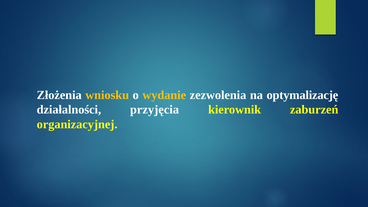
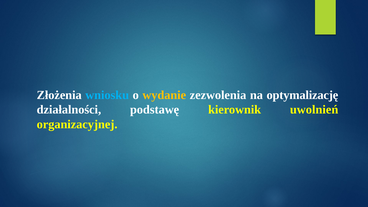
wniosku colour: yellow -> light blue
przyjęcia: przyjęcia -> podstawę
zaburzeń: zaburzeń -> uwolnień
